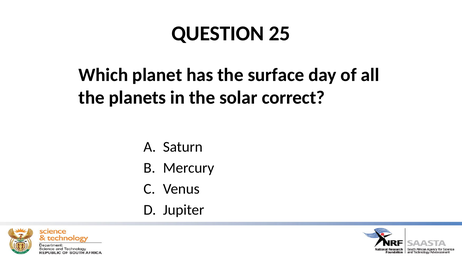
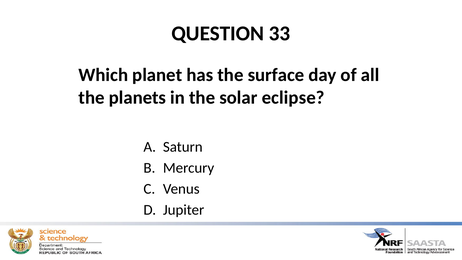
25: 25 -> 33
correct: correct -> eclipse
